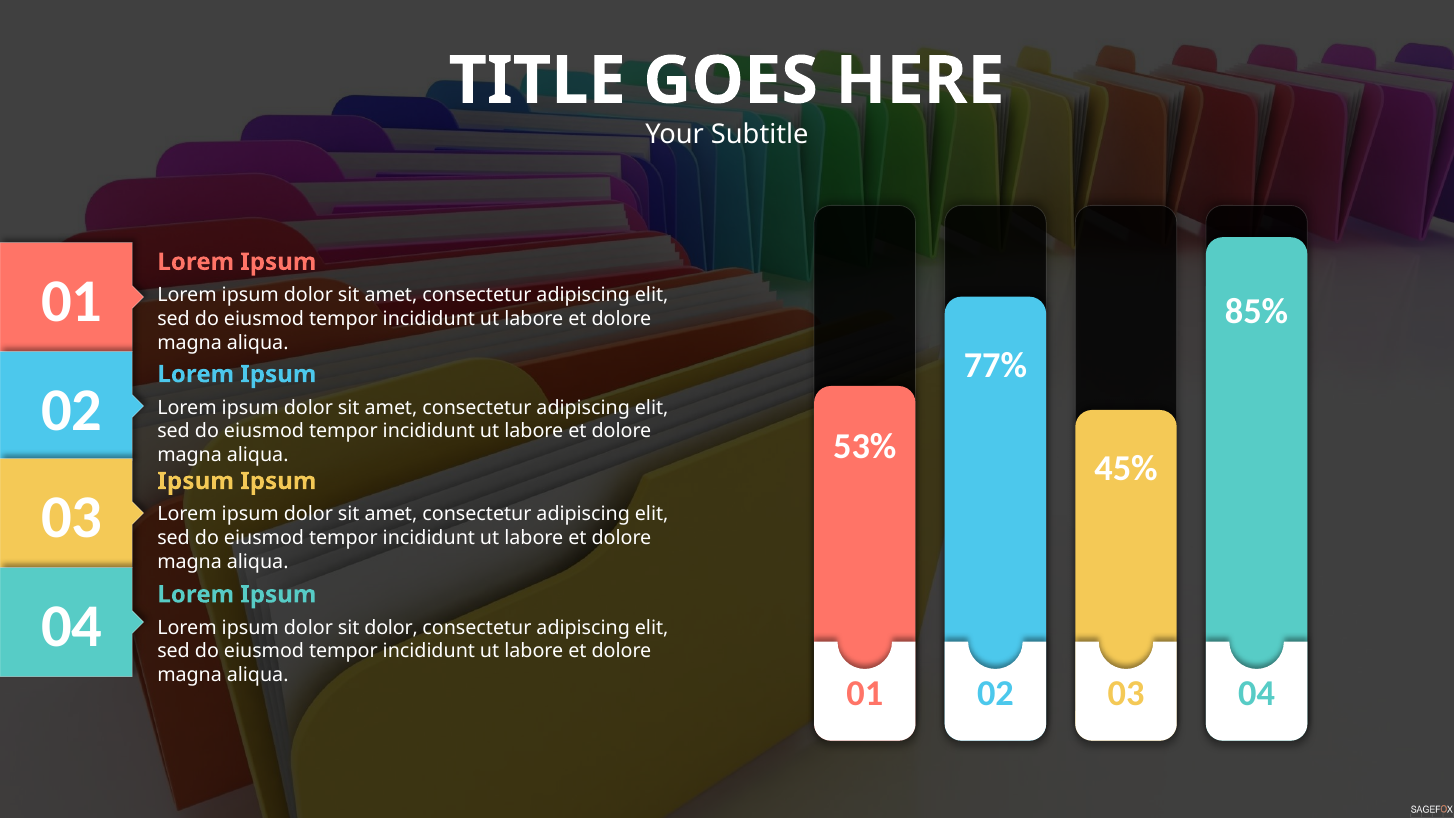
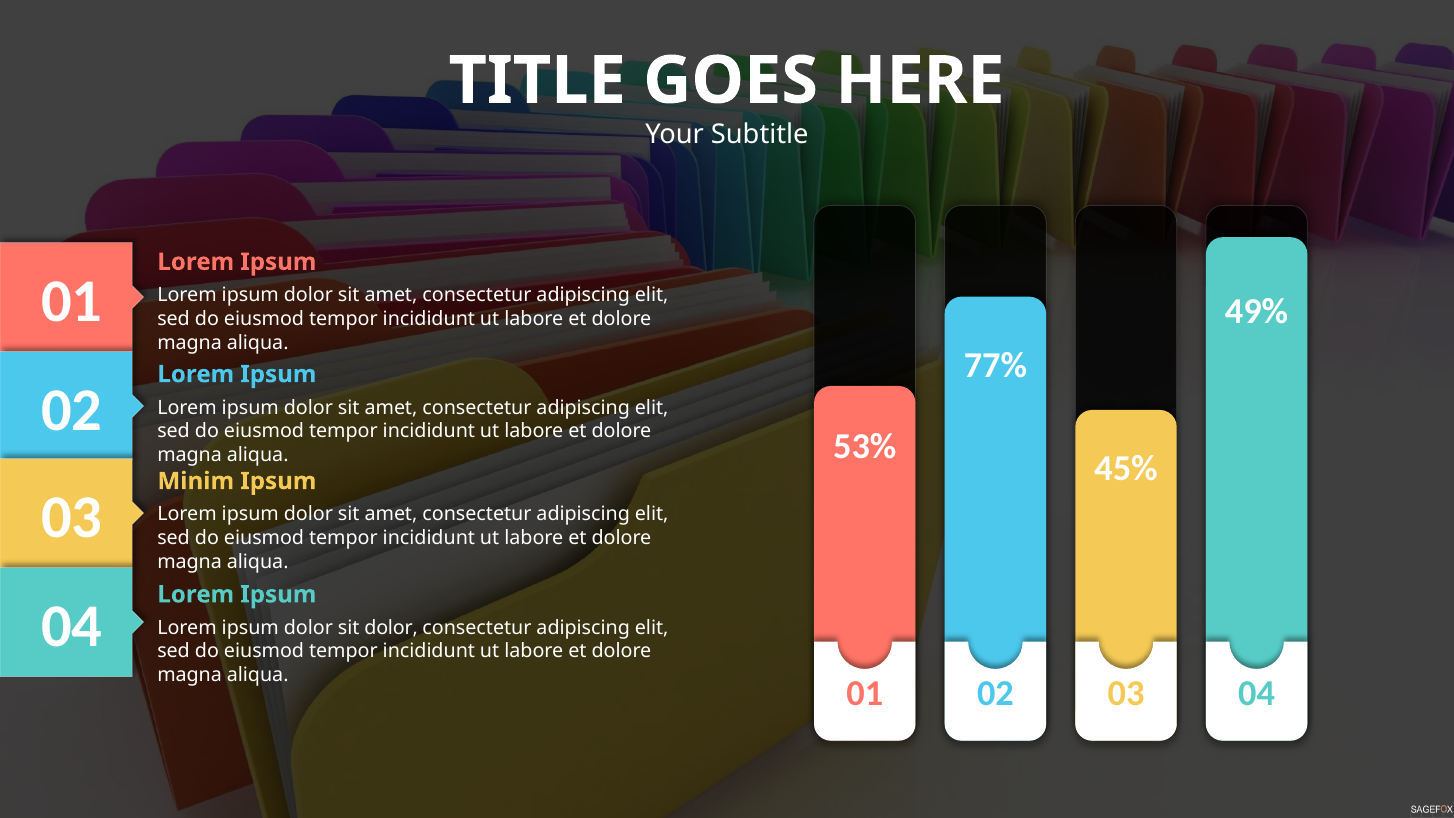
85%: 85% -> 49%
Ipsum at (196, 481): Ipsum -> Minim
